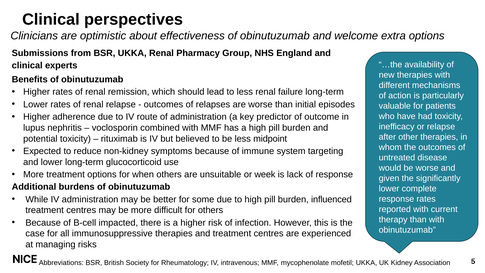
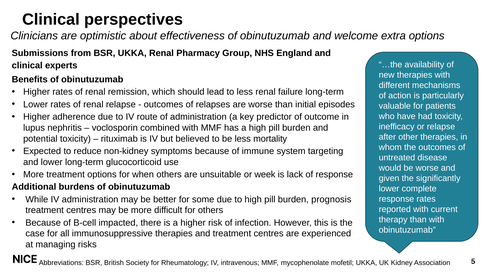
midpoint: midpoint -> mortality
influenced: influenced -> prognosis
